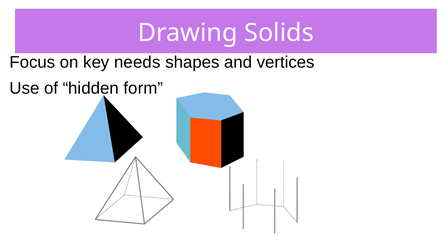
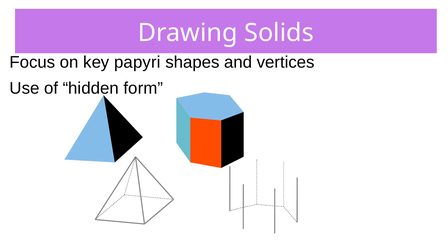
needs: needs -> papyri
